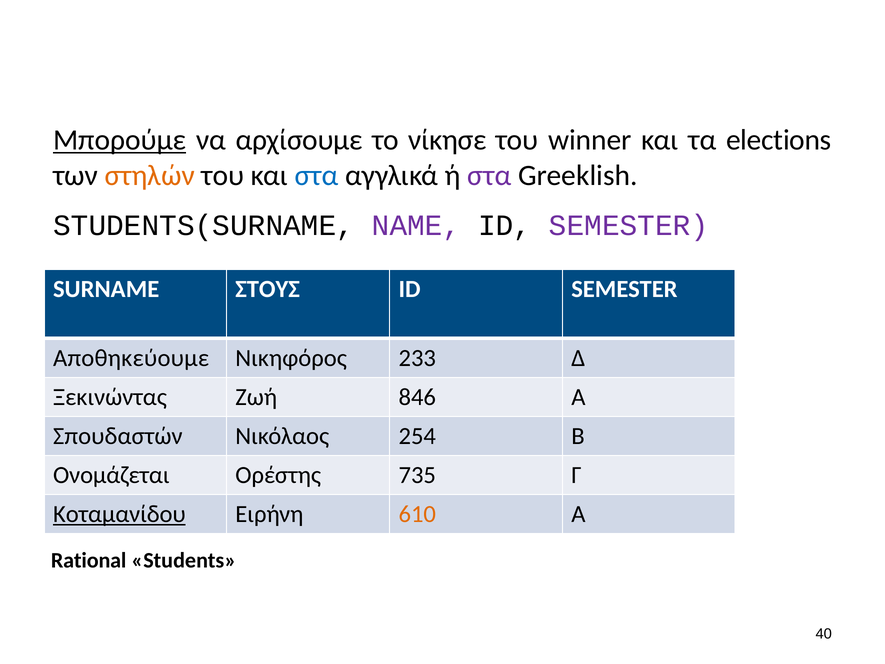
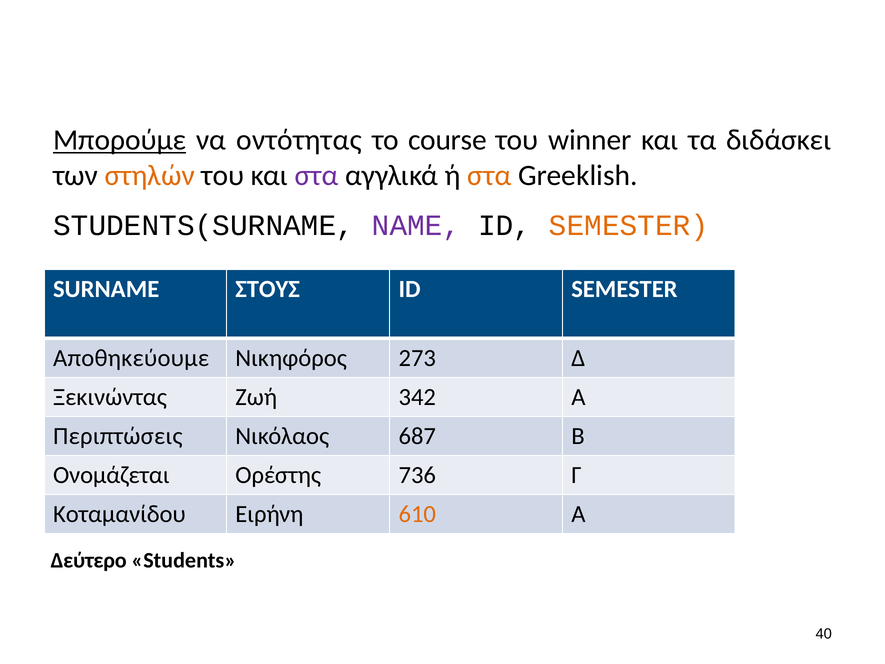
αρχίσουμε: αρχίσουμε -> οντότητας
νίκησε: νίκησε -> course
elections: elections -> διδάσκει
στα at (317, 175) colour: blue -> purple
στα at (489, 175) colour: purple -> orange
SEMESTER at (629, 226) colour: purple -> orange
233: 233 -> 273
846: 846 -> 342
Σπουδαστών: Σπουδαστών -> Περιπτώσεις
254: 254 -> 687
735: 735 -> 736
Κοταμανίδου underline: present -> none
Rational: Rational -> Δεύτερο
